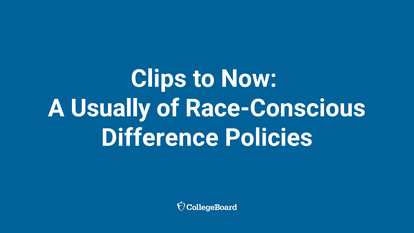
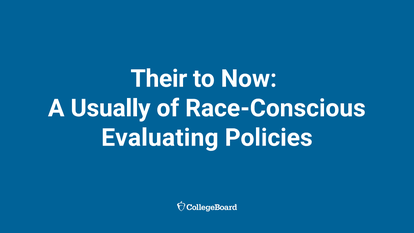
Clips: Clips -> Their
Difference: Difference -> Evaluating
